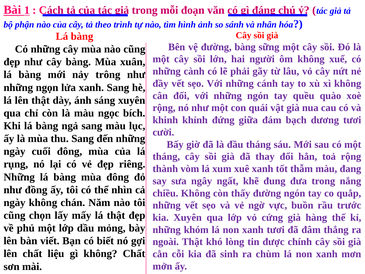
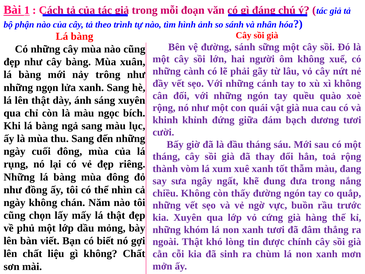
đường bàng: bàng -> sánh
